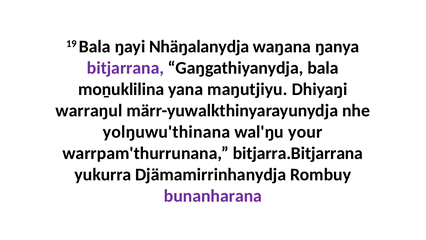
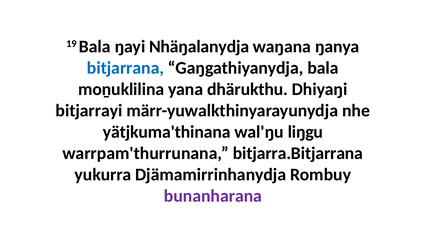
bitjarrana colour: purple -> blue
maŋutjiyu: maŋutjiyu -> dhärukthu
warraŋul: warraŋul -> bitjarrayi
yolŋuwu'thinana: yolŋuwu'thinana -> yätjkuma'thinana
your: your -> liŋgu
